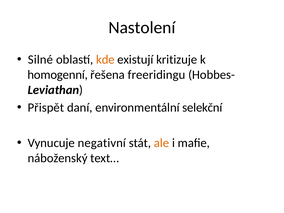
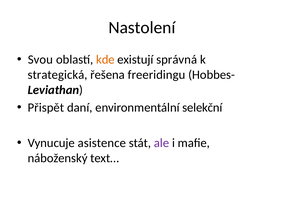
Silné: Silné -> Svou
kritizuje: kritizuje -> správná
homogenní: homogenní -> strategická
negativní: negativní -> asistence
ale colour: orange -> purple
